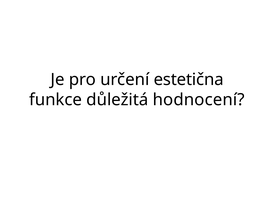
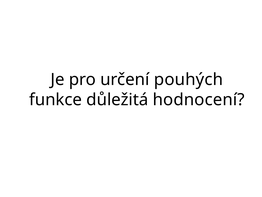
estetična: estetična -> pouhých
